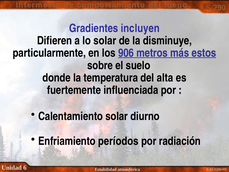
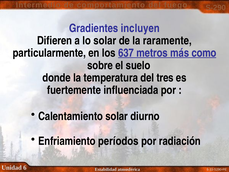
disminuye: disminuye -> raramente
906: 906 -> 637
estos: estos -> como
alta: alta -> tres
